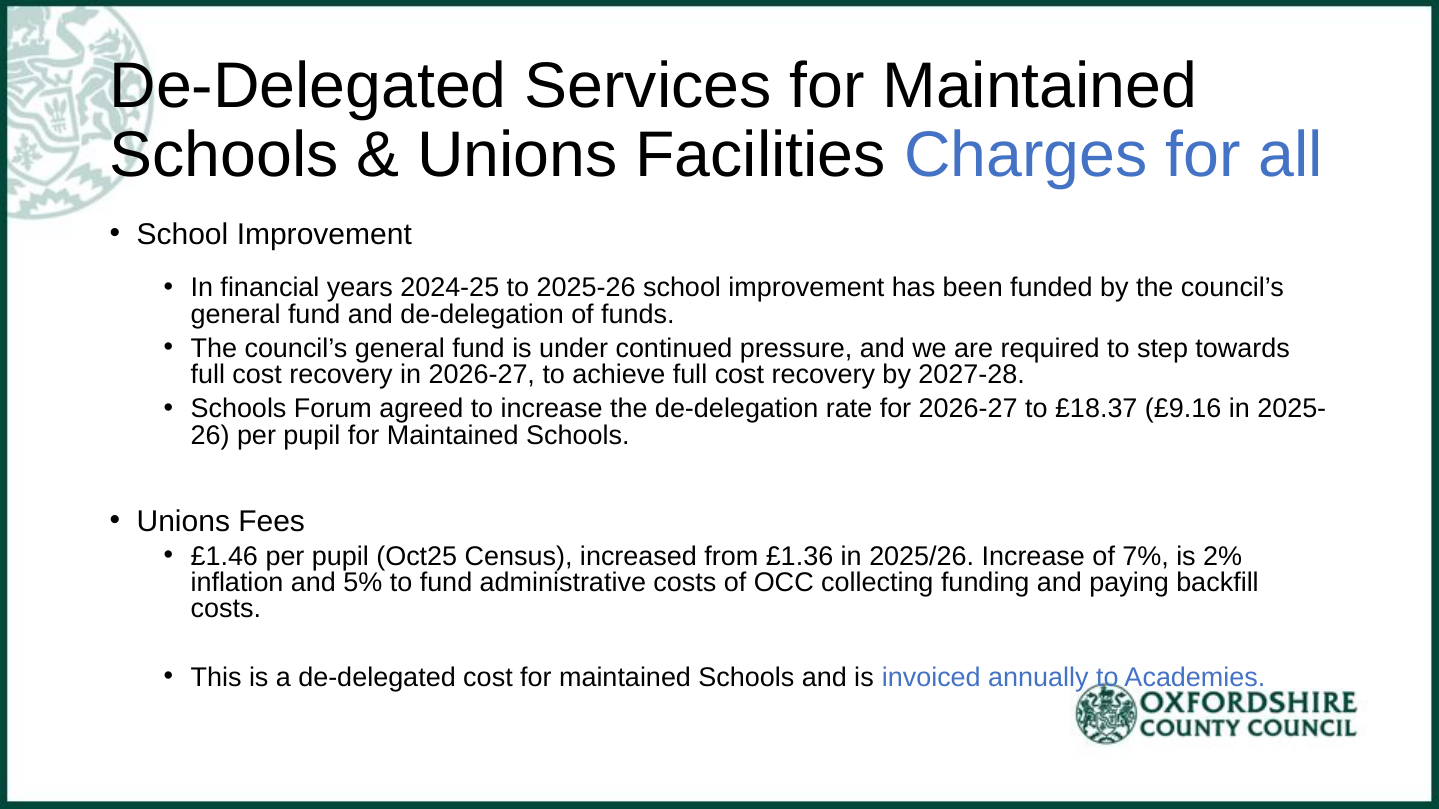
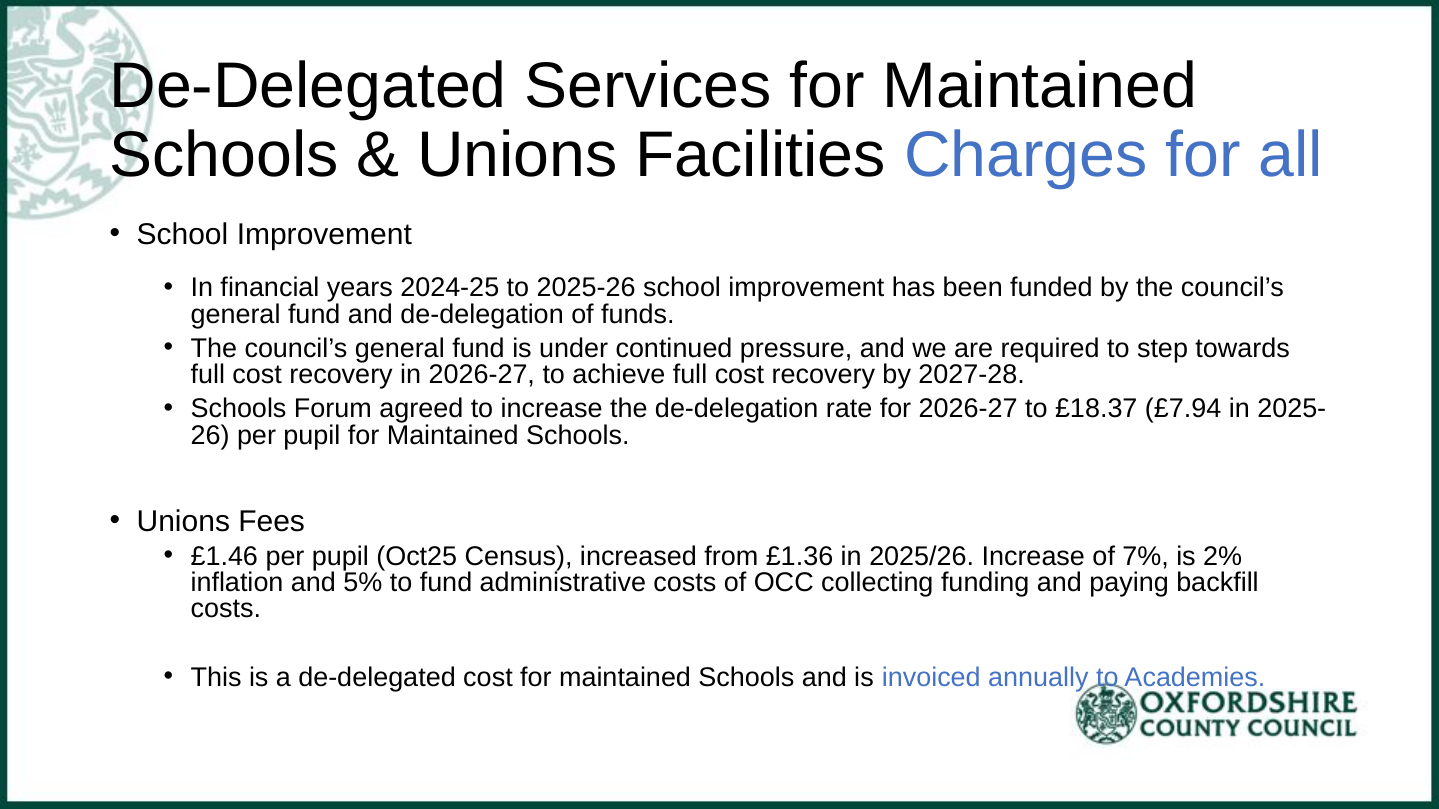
£9.16: £9.16 -> £7.94
